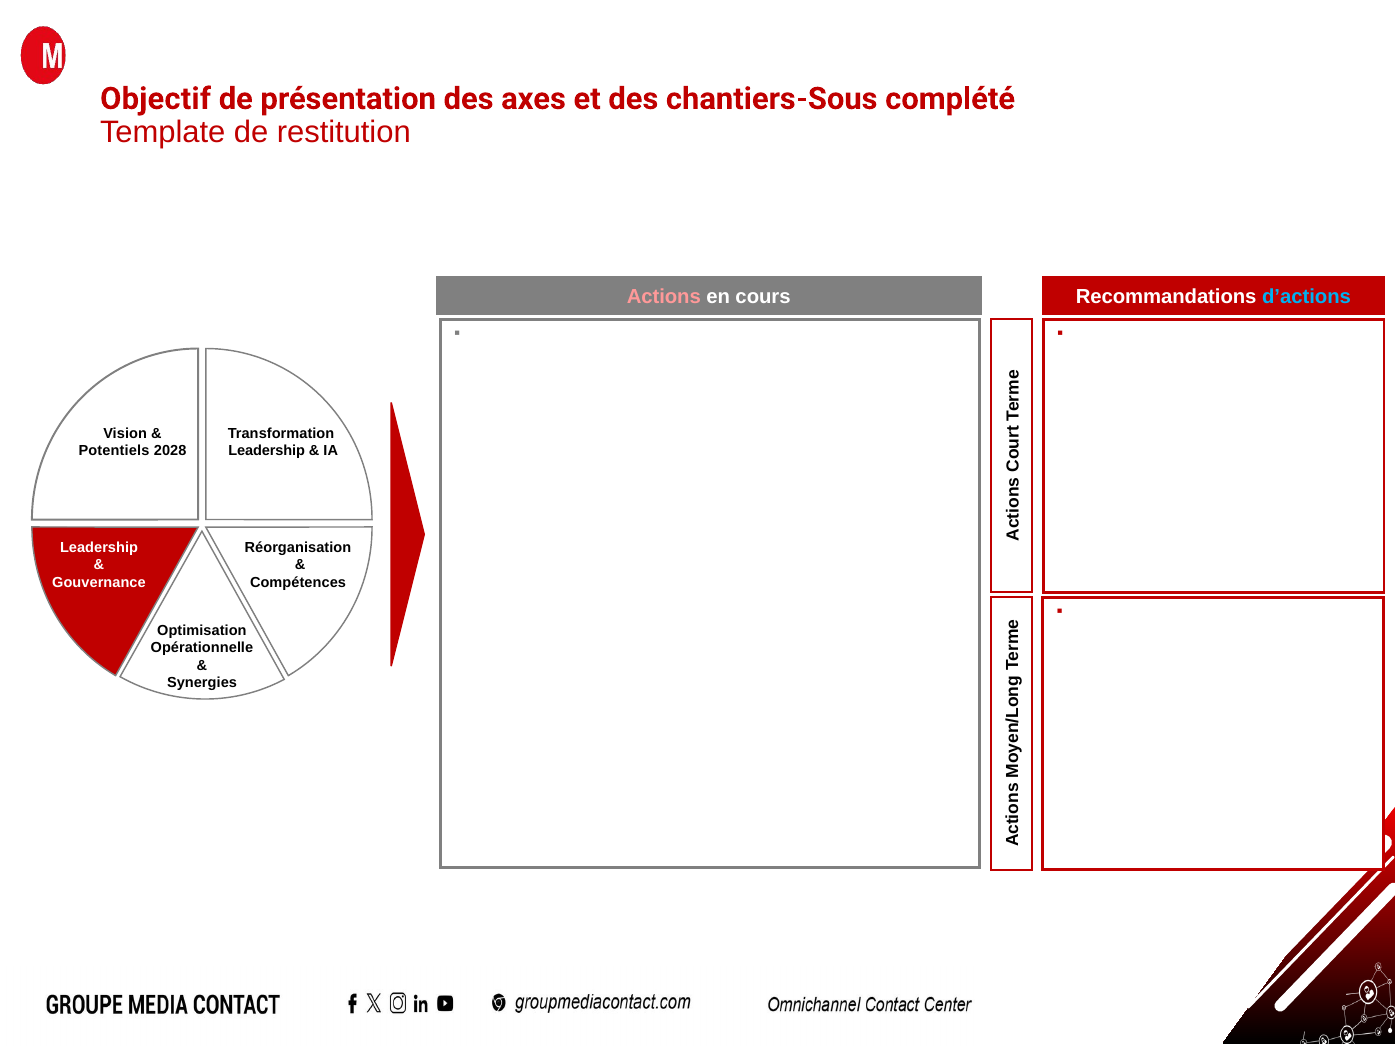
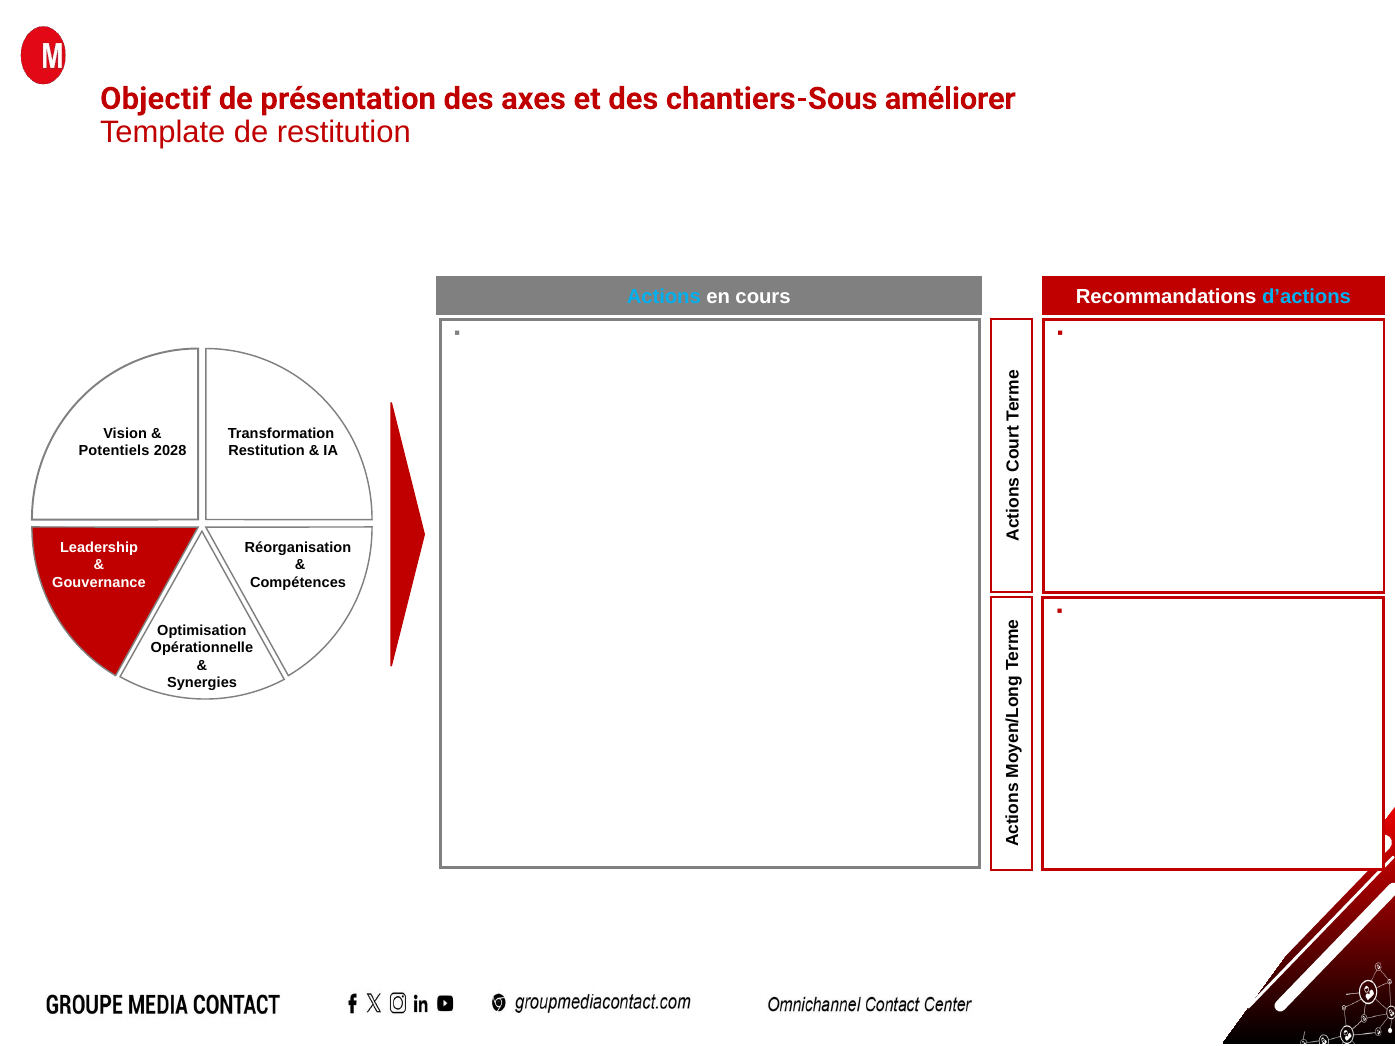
complété: complété -> améliorer
Actions colour: pink -> light blue
Leadership at (267, 451): Leadership -> Restitution
